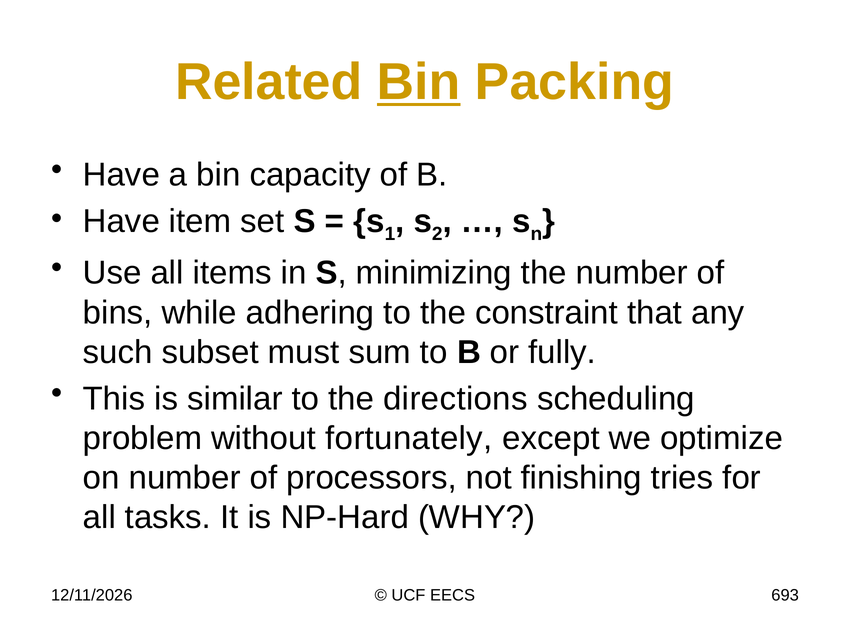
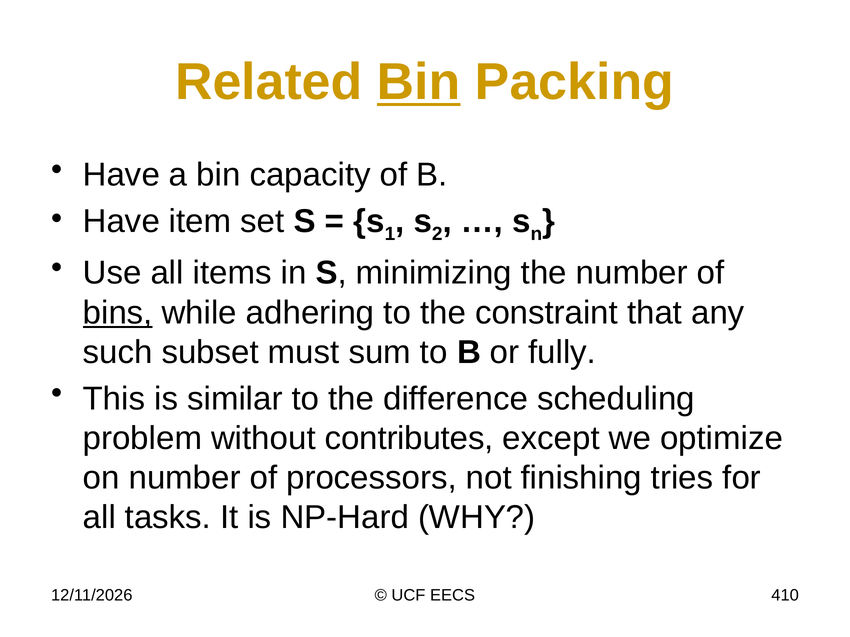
bins underline: none -> present
directions: directions -> difference
fortunately: fortunately -> contributes
693: 693 -> 410
